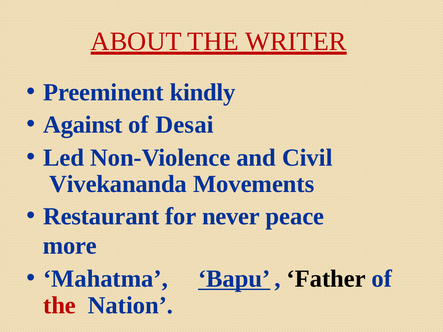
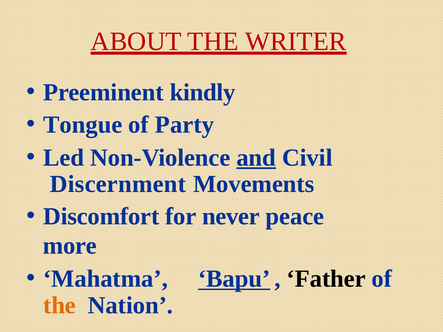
Against: Against -> Tongue
Desai: Desai -> Party
and underline: none -> present
Vivekananda: Vivekananda -> Discernment
Restaurant: Restaurant -> Discomfort
the at (60, 305) colour: red -> orange
